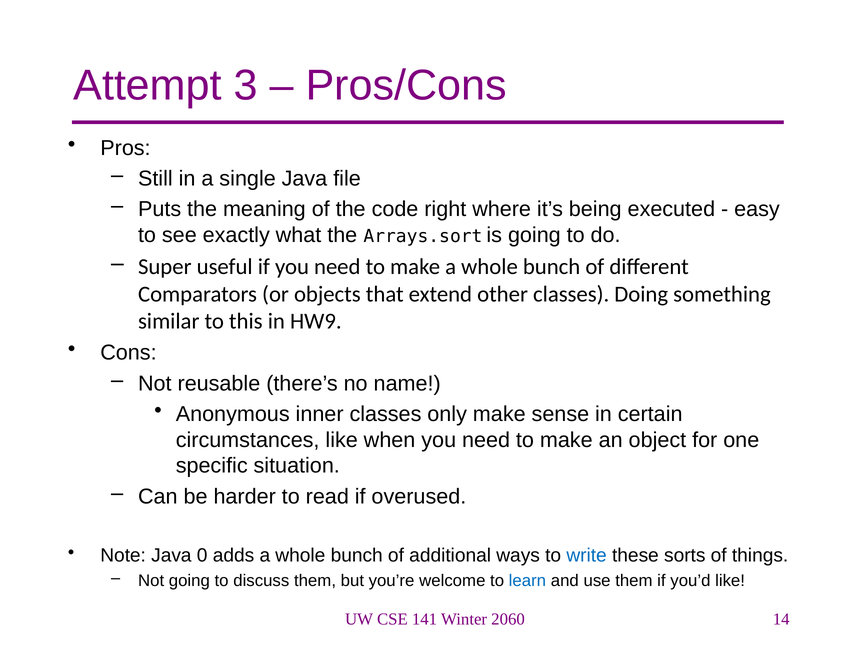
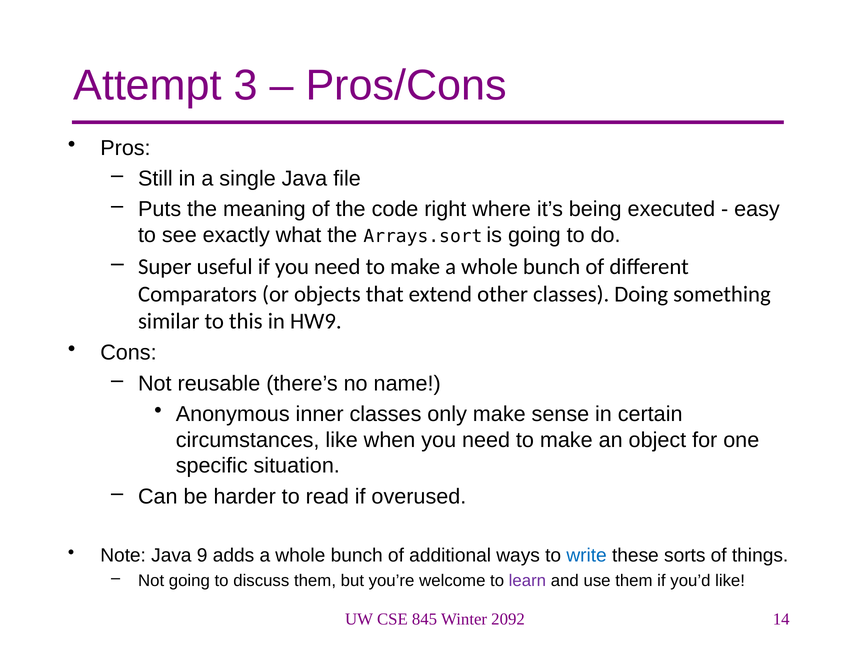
0: 0 -> 9
learn colour: blue -> purple
141: 141 -> 845
2060: 2060 -> 2092
